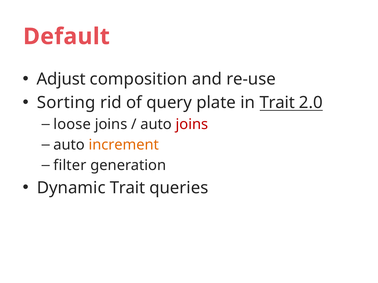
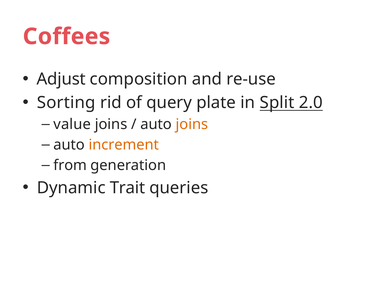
Default: Default -> Coffees
in Trait: Trait -> Split
loose: loose -> value
joins at (192, 125) colour: red -> orange
filter: filter -> from
